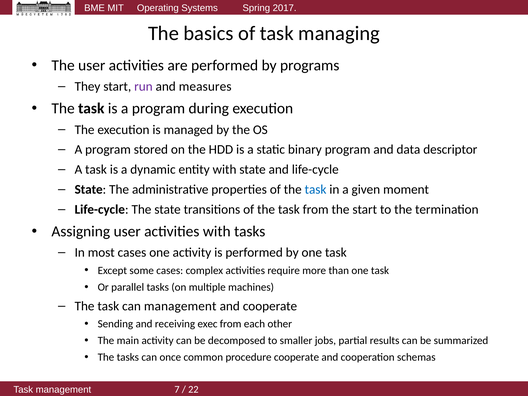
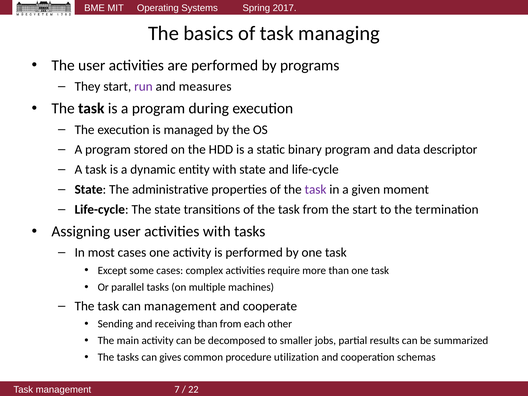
task at (316, 190) colour: blue -> purple
receiving exec: exec -> than
once: once -> gives
procedure cooperate: cooperate -> utilization
